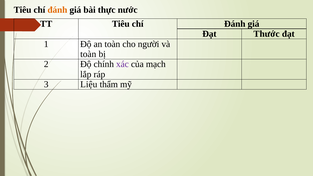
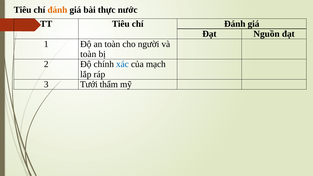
Thước: Thước -> Nguồn
xác colour: purple -> blue
Liệu: Liệu -> Tưới
